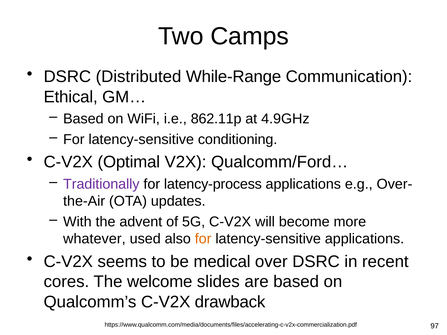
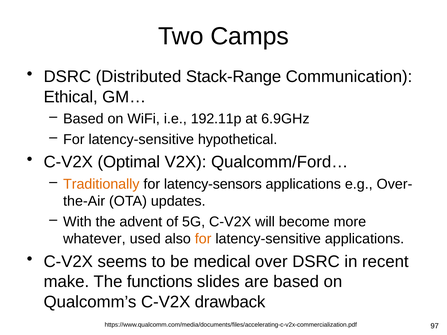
While-Range: While-Range -> Stack-Range
862.11p: 862.11p -> 192.11p
4.9GHz: 4.9GHz -> 6.9GHz
conditioning: conditioning -> hypothetical
Traditionally colour: purple -> orange
latency-process: latency-process -> latency-sensors
cores: cores -> make
welcome: welcome -> functions
